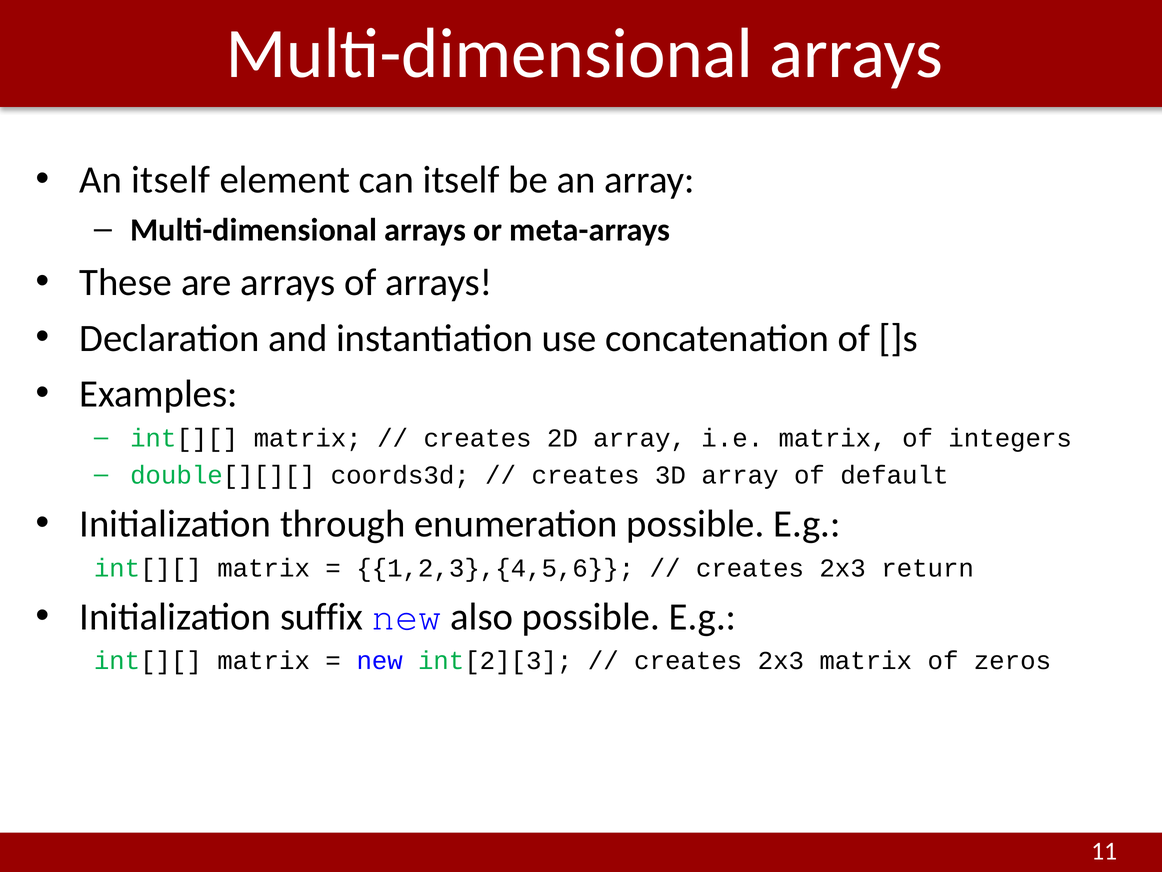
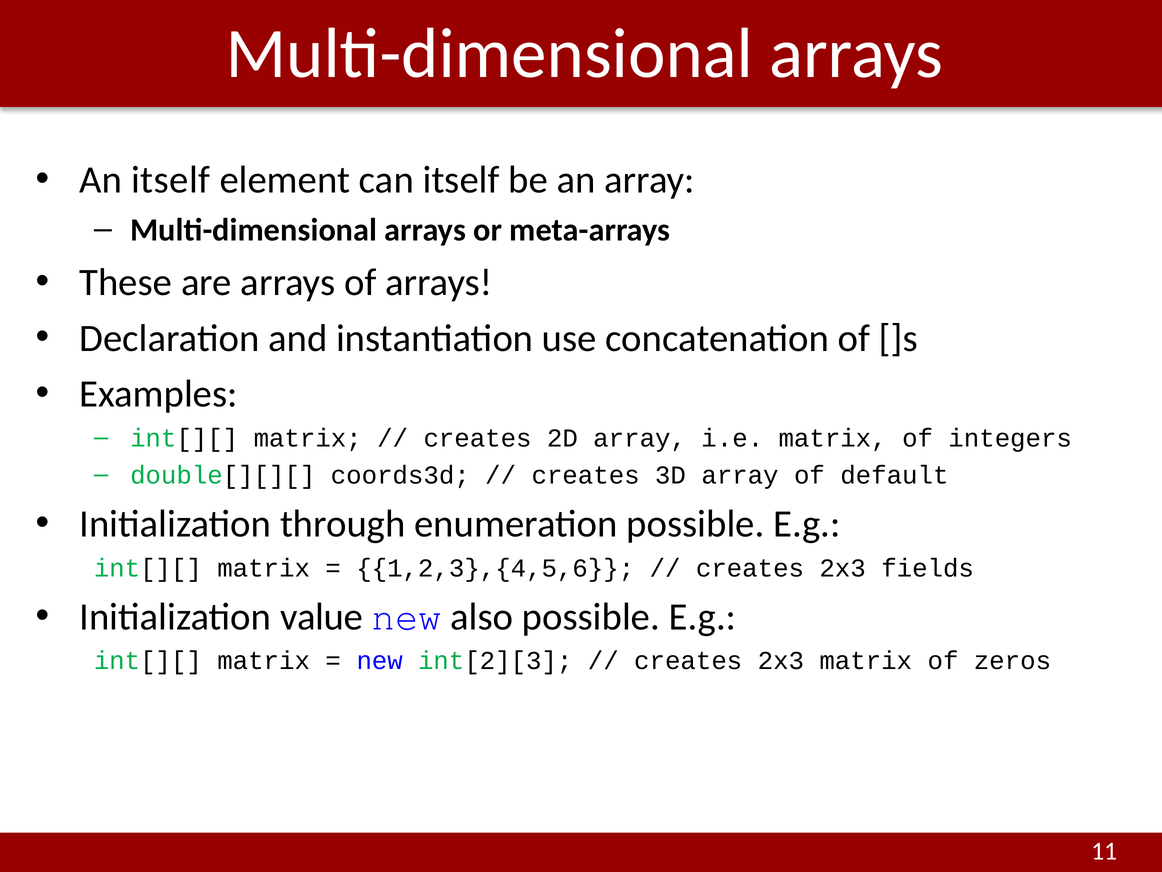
return: return -> fields
suffix: suffix -> value
